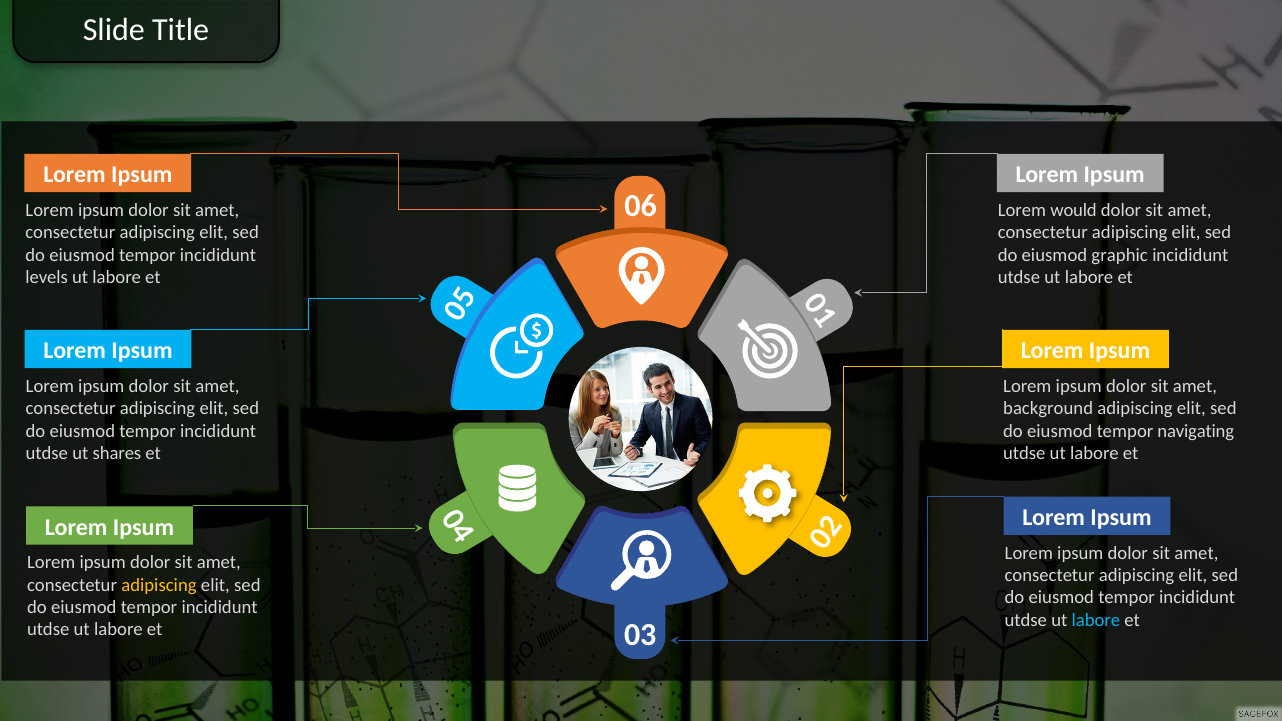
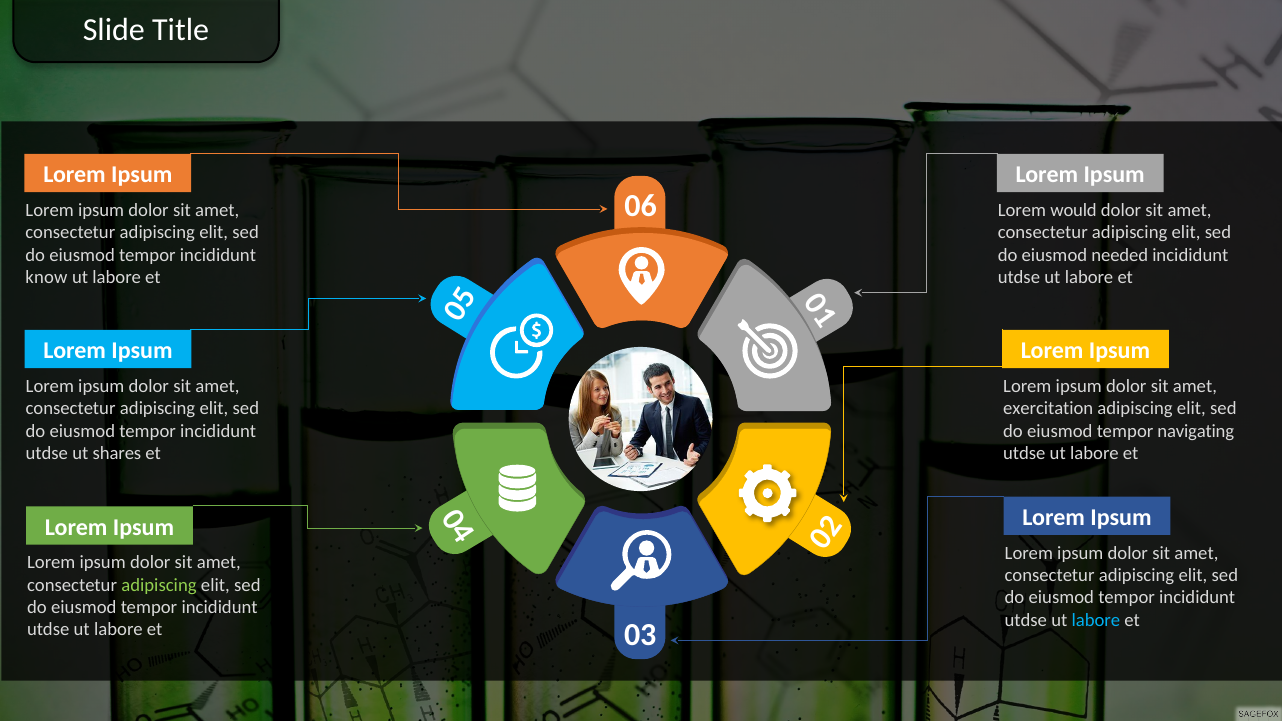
graphic: graphic -> needed
levels: levels -> know
background: background -> exercitation
adipiscing at (159, 585) colour: yellow -> light green
